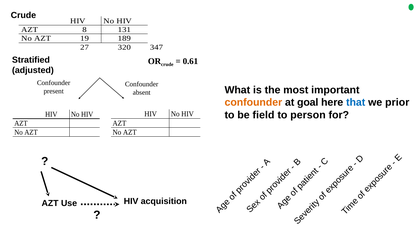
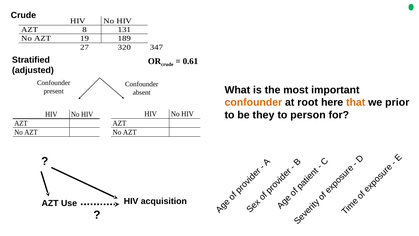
goal: goal -> root
that colour: blue -> orange
field: field -> they
